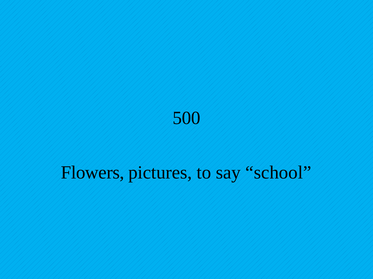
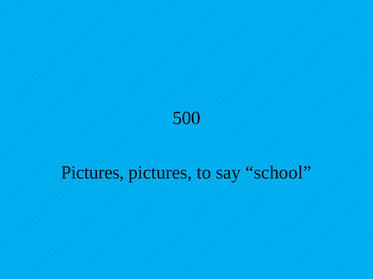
Flowers at (93, 173): Flowers -> Pictures
